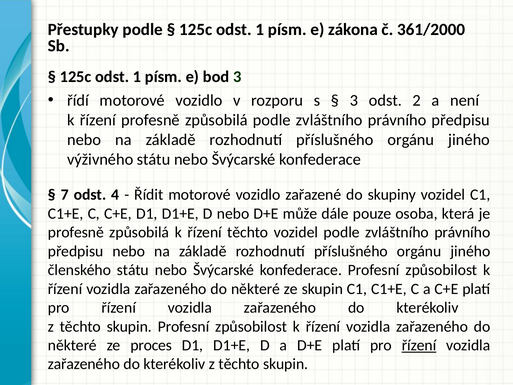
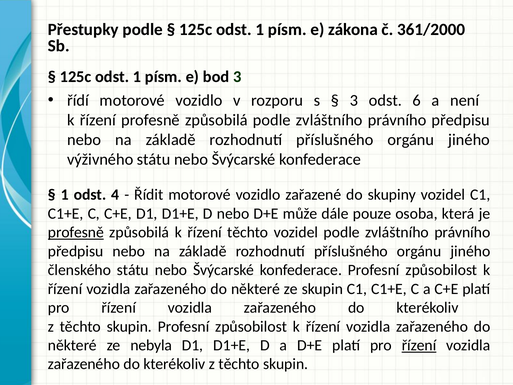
2: 2 -> 6
7 at (65, 195): 7 -> 1
profesně at (76, 232) underline: none -> present
proces: proces -> nebyla
